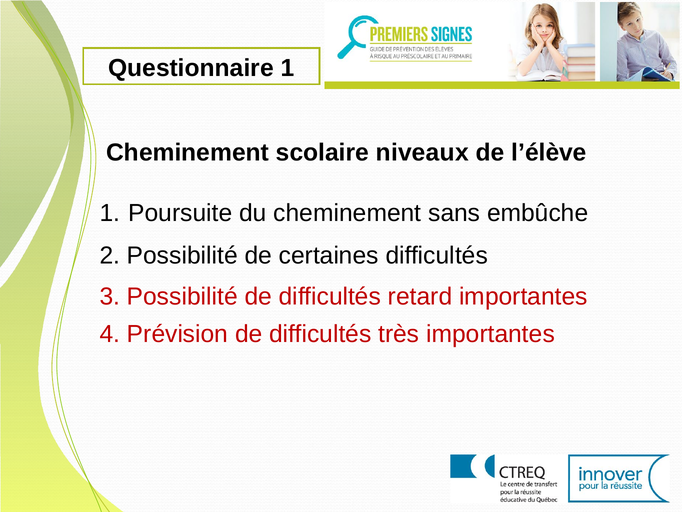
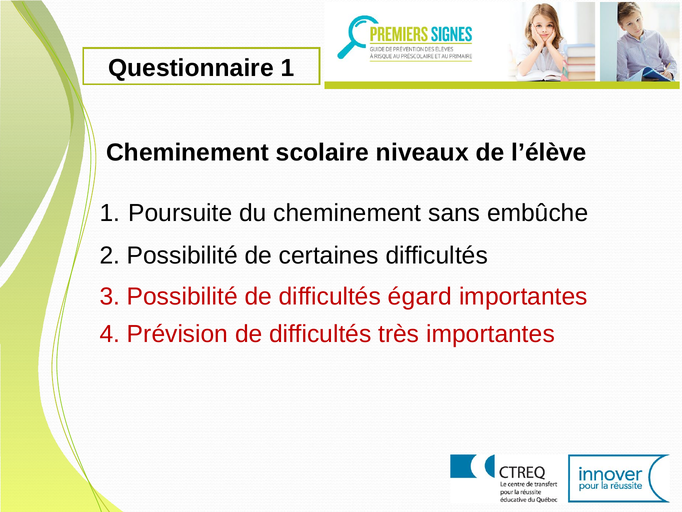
retard: retard -> égard
